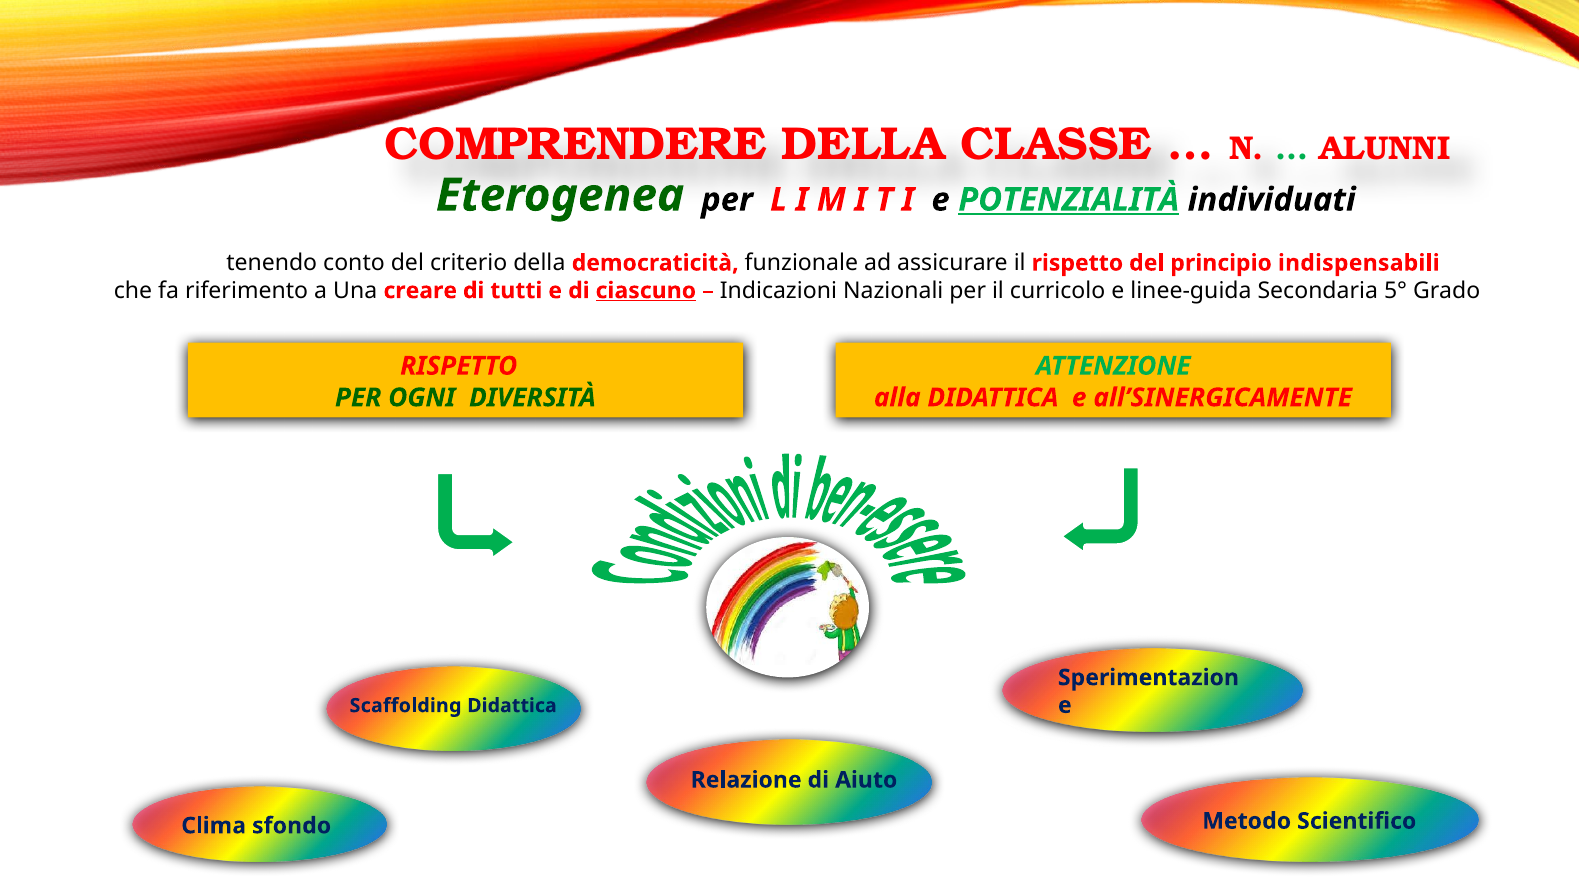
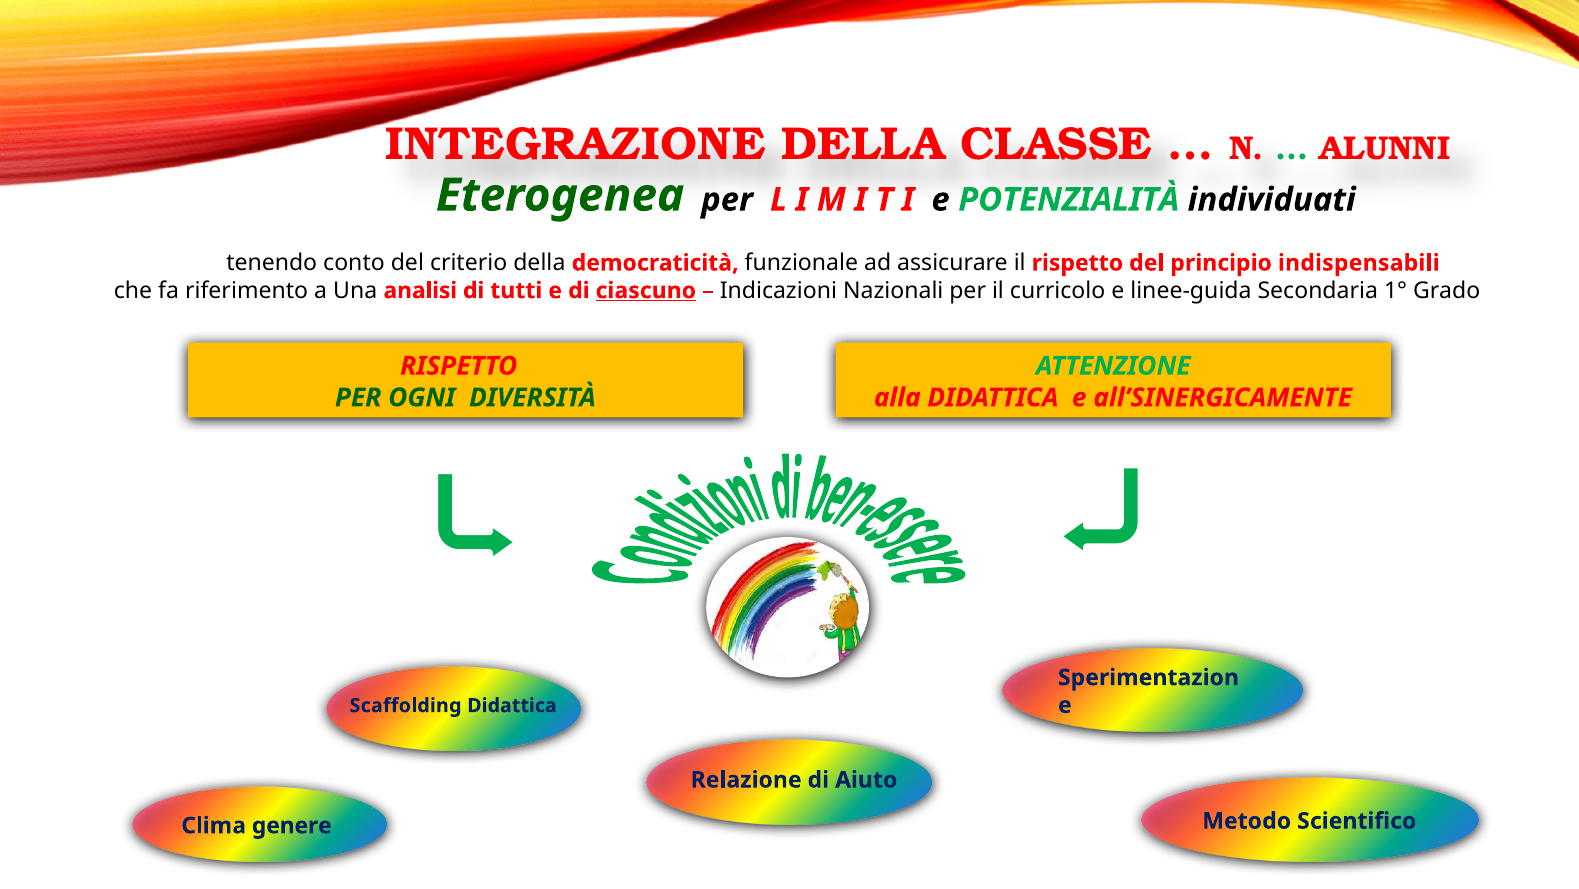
COMPRENDERE: COMPRENDERE -> INTEGRAZIONE
POTENZIALITÀ underline: present -> none
creare: creare -> analisi
5°: 5° -> 1°
sfondo: sfondo -> genere
